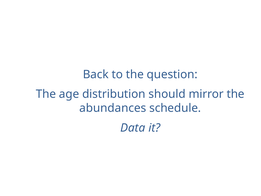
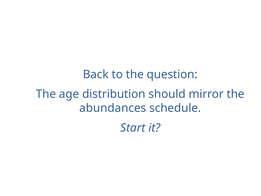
Data: Data -> Start
